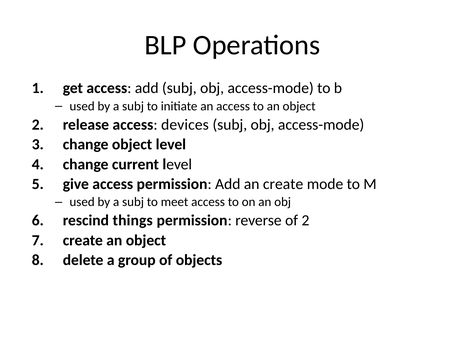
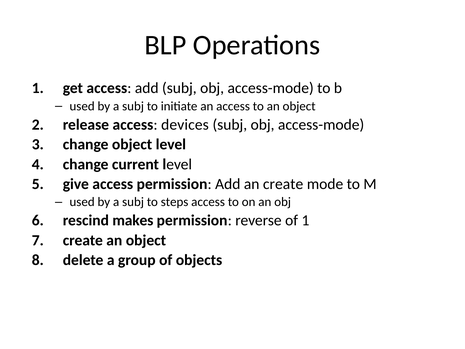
meet: meet -> steps
things: things -> makes
of 2: 2 -> 1
